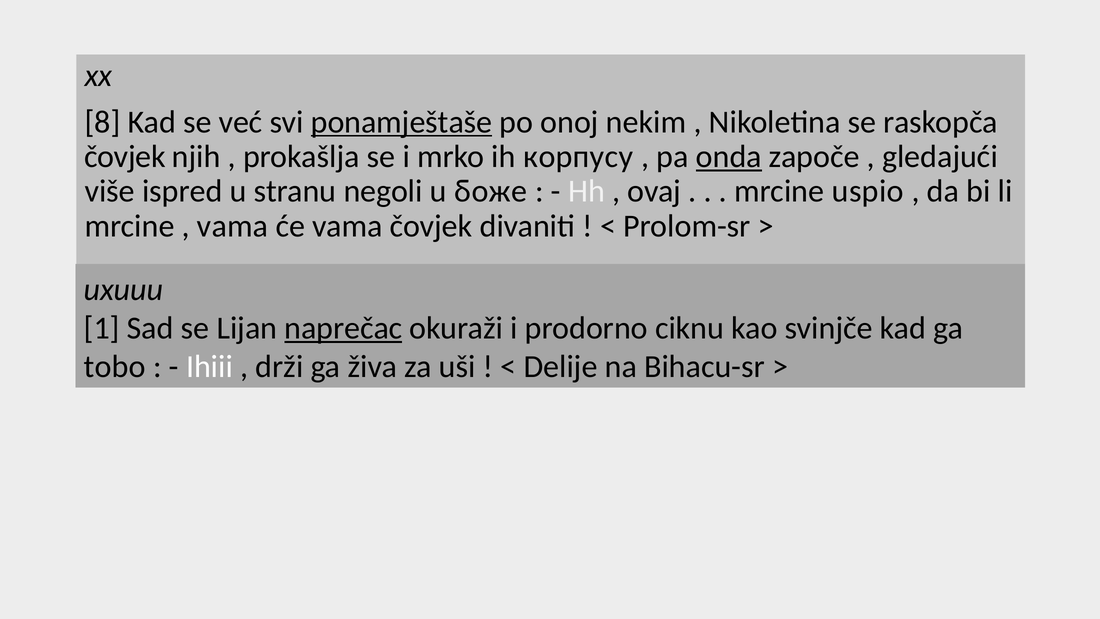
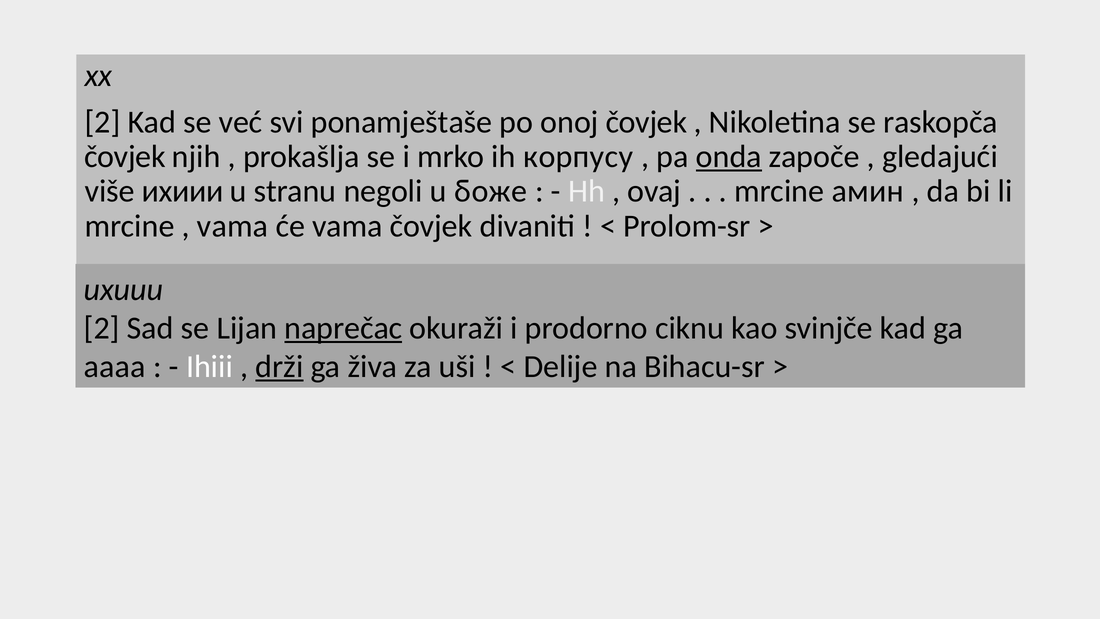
8 at (103, 122): 8 -> 2
ponamještaše underline: present -> none
onoj nekim: nekim -> čovjek
više ispred: ispred -> ихиии
uspio: uspio -> амин
1 at (102, 328): 1 -> 2
tobo: tobo -> аааа
drži underline: none -> present
